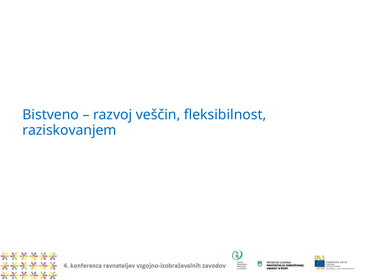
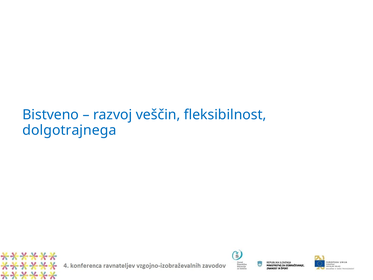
raziskovanjem: raziskovanjem -> dolgotrajnega
